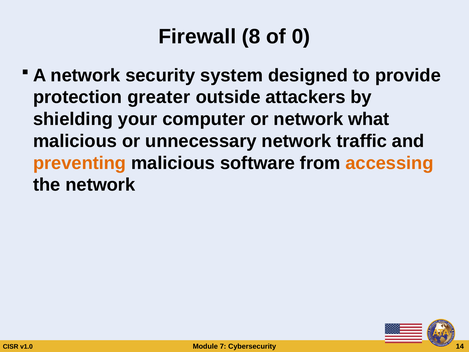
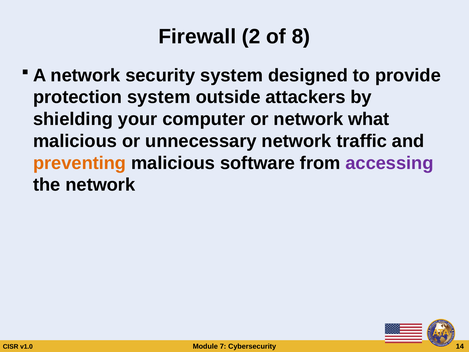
8: 8 -> 2
0: 0 -> 8
protection greater: greater -> system
accessing colour: orange -> purple
